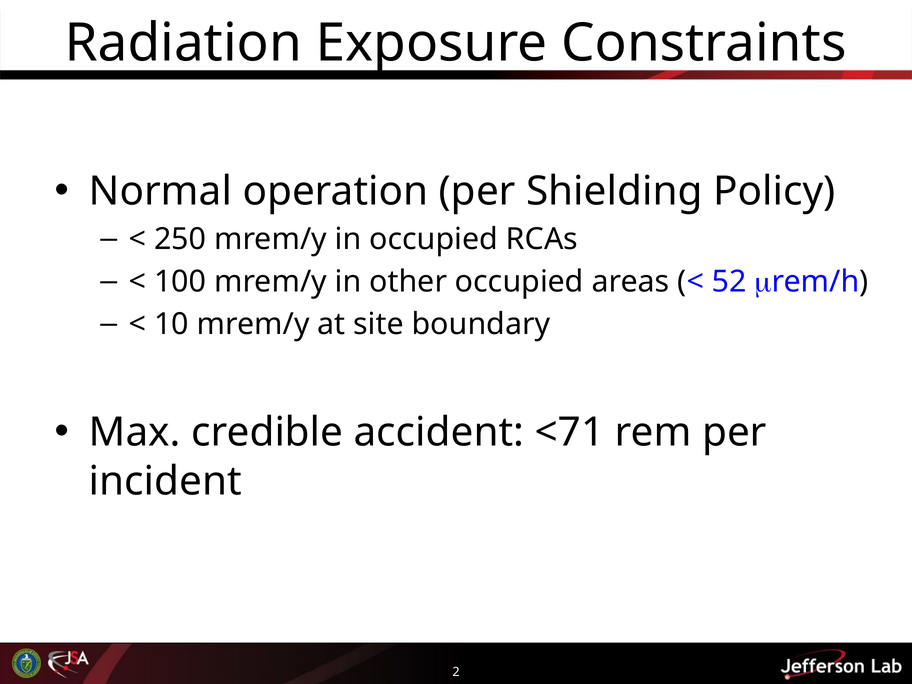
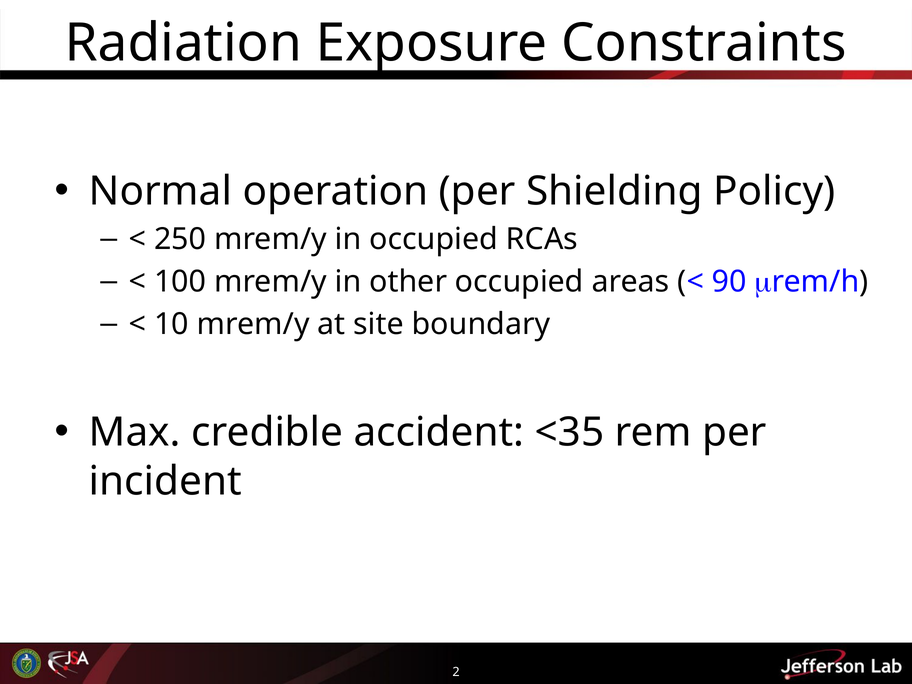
52: 52 -> 90
<71: <71 -> <35
